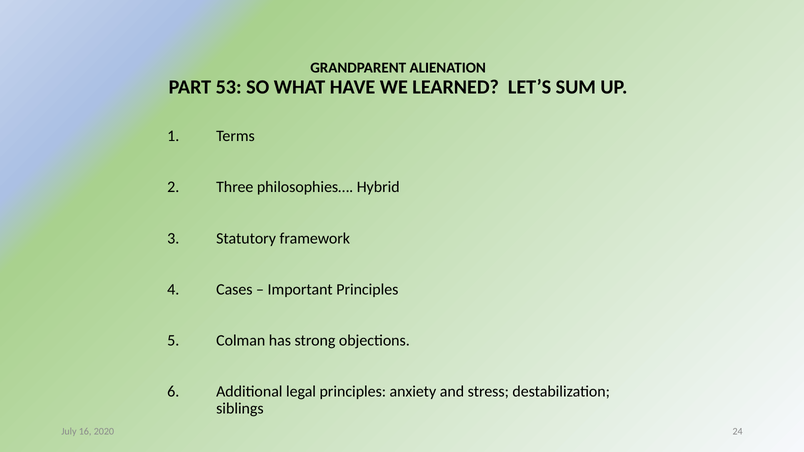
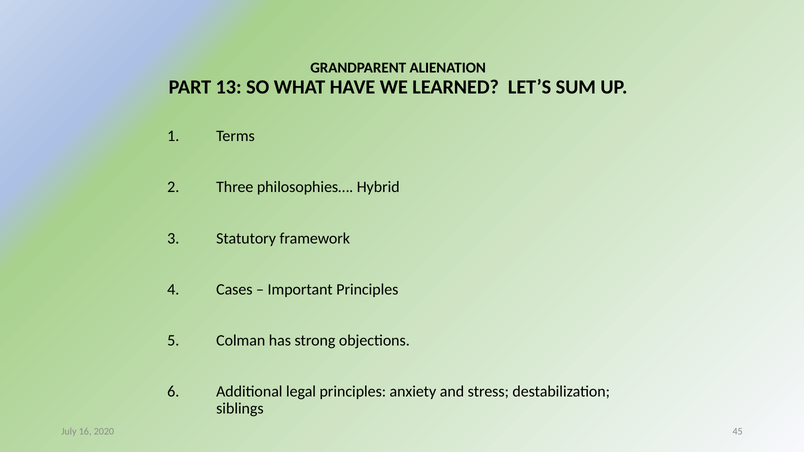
53: 53 -> 13
24: 24 -> 45
